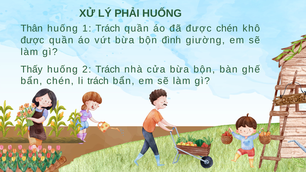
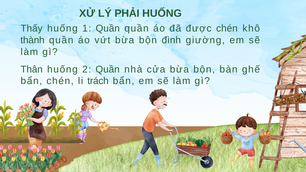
Thân: Thân -> Thấy
1 Trách: Trách -> Quần
được at (32, 40): được -> thành
Thấy: Thấy -> Thân
2 Trách: Trách -> Quần
